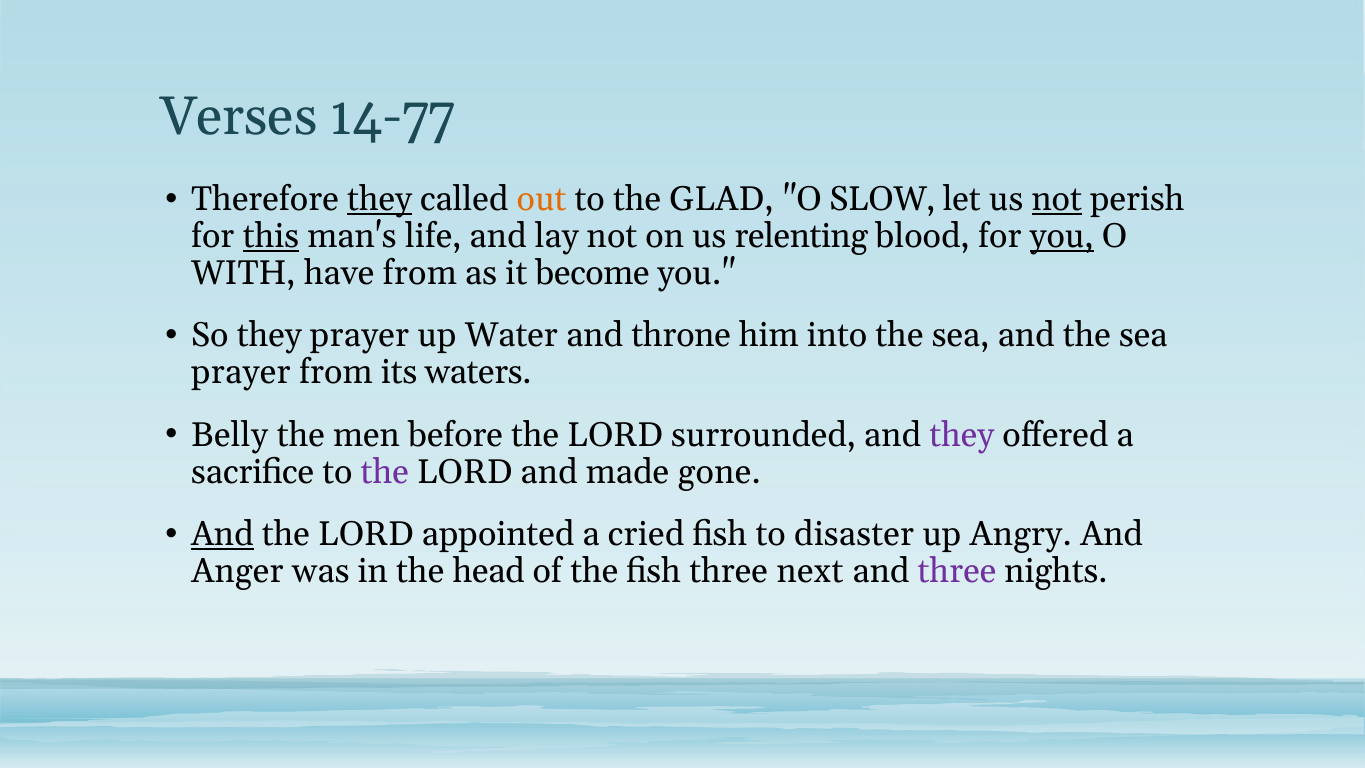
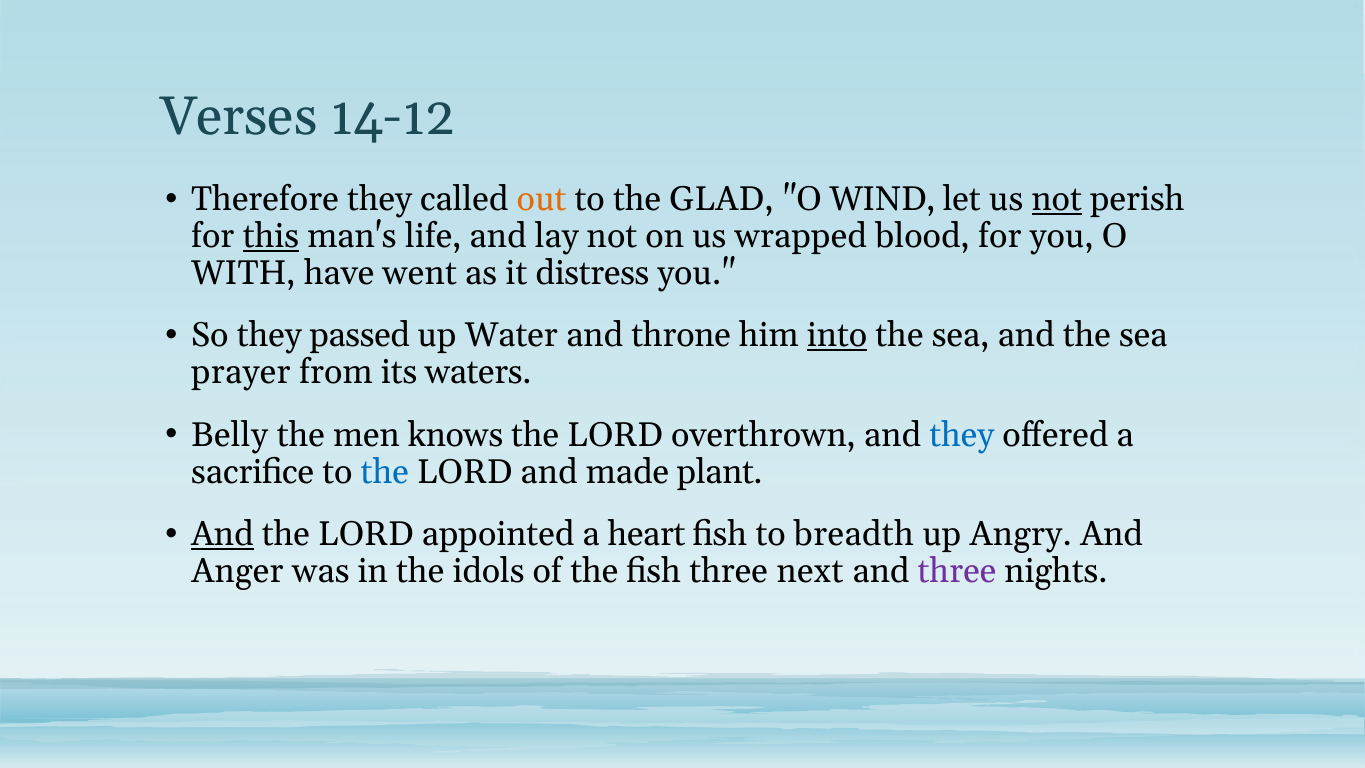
14-77: 14-77 -> 14-12
they at (380, 199) underline: present -> none
SLOW: SLOW -> WIND
relenting: relenting -> wrapped
you at (1062, 236) underline: present -> none
have from: from -> went
become: become -> distress
they prayer: prayer -> passed
into underline: none -> present
before: before -> knows
surrounded: surrounded -> overthrown
they at (962, 435) colour: purple -> blue
the at (385, 472) colour: purple -> blue
gone: gone -> plant
cried: cried -> heart
disaster: disaster -> breadth
head: head -> idols
